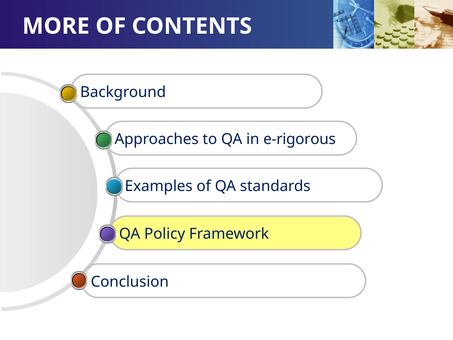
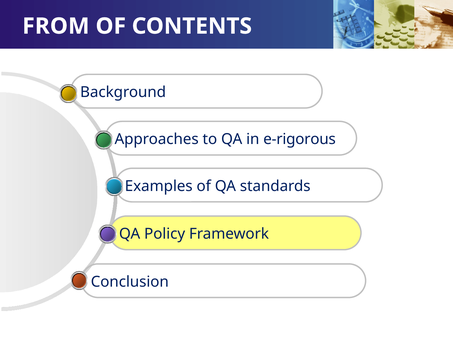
MORE: MORE -> FROM
